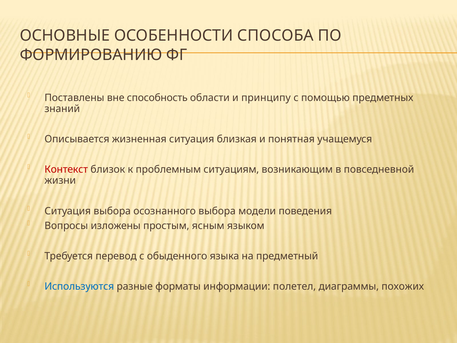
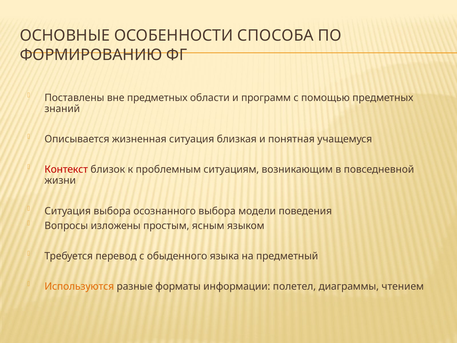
вне способность: способность -> предметных
принципу: принципу -> программ
Используются colour: blue -> orange
похожих: похожих -> чтением
